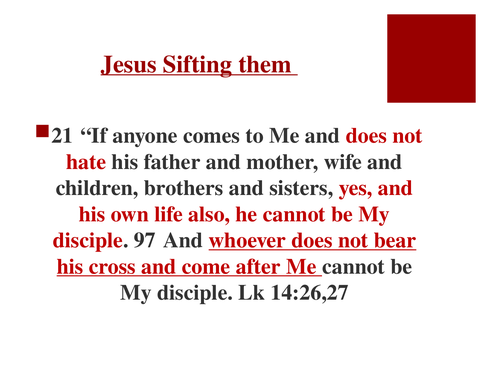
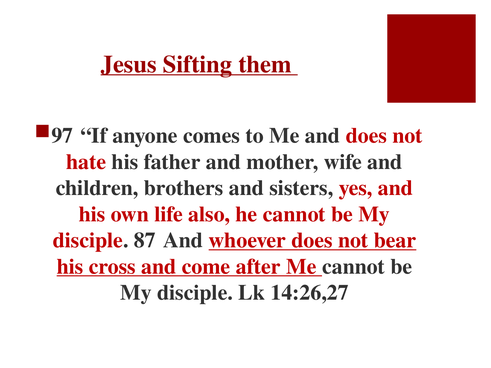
21: 21 -> 97
97: 97 -> 87
